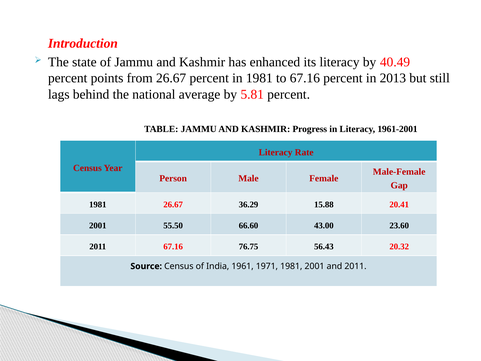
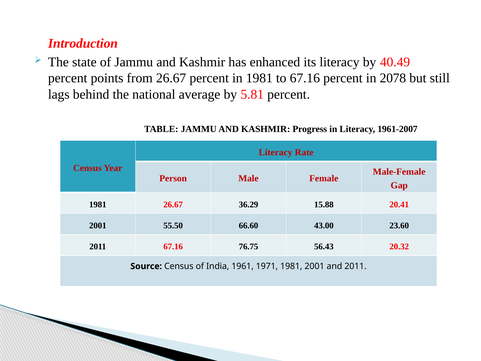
2013: 2013 -> 2078
1961-2001: 1961-2001 -> 1961-2007
